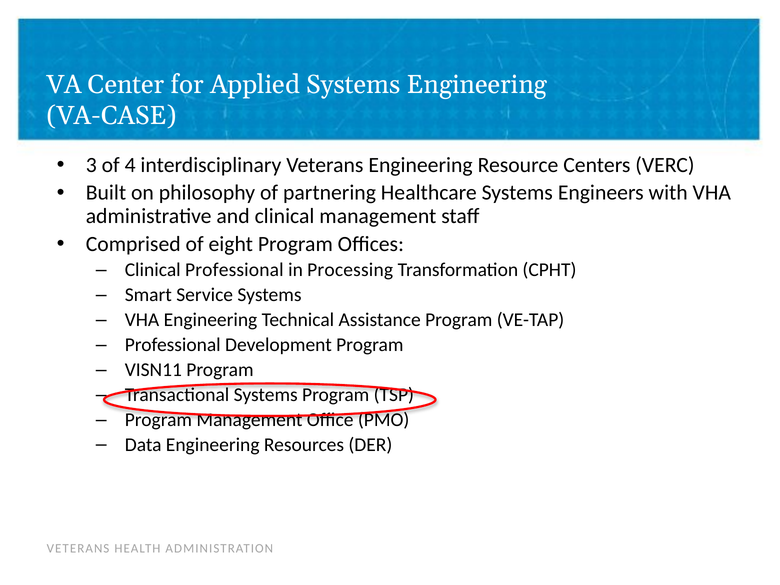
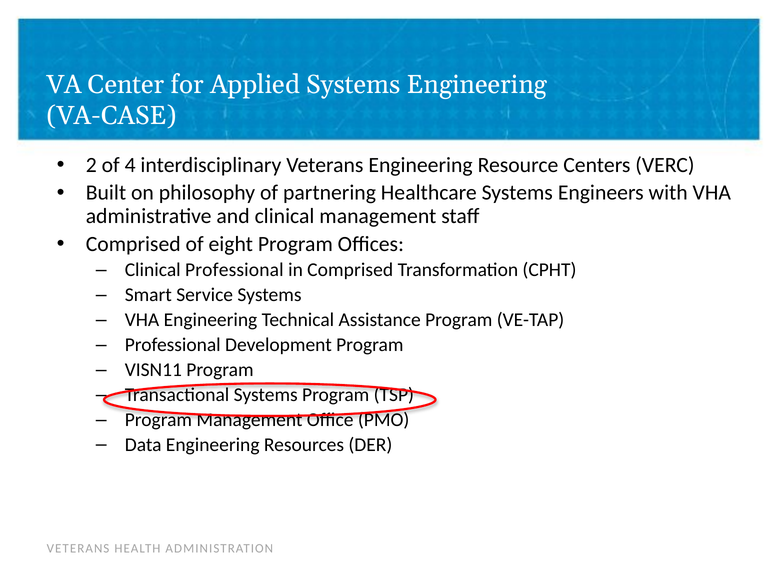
3: 3 -> 2
in Processing: Processing -> Comprised
